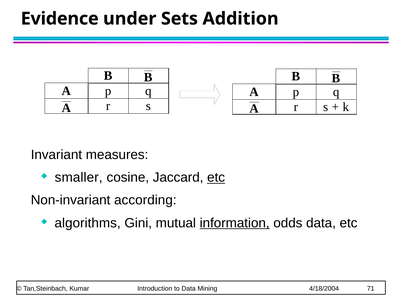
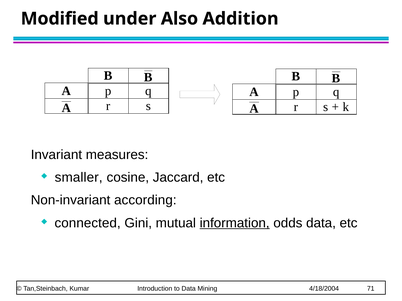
Evidence: Evidence -> Modified
Sets: Sets -> Also
etc at (216, 178) underline: present -> none
algorithms: algorithms -> connected
